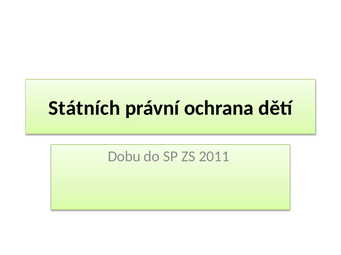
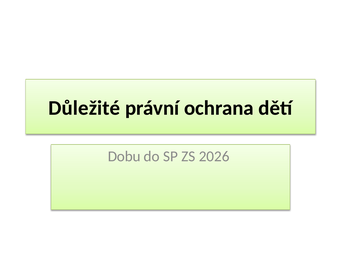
Státních: Státních -> Důležité
2011: 2011 -> 2026
